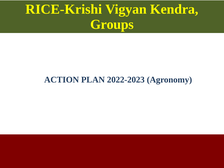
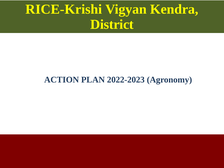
Groups: Groups -> District
